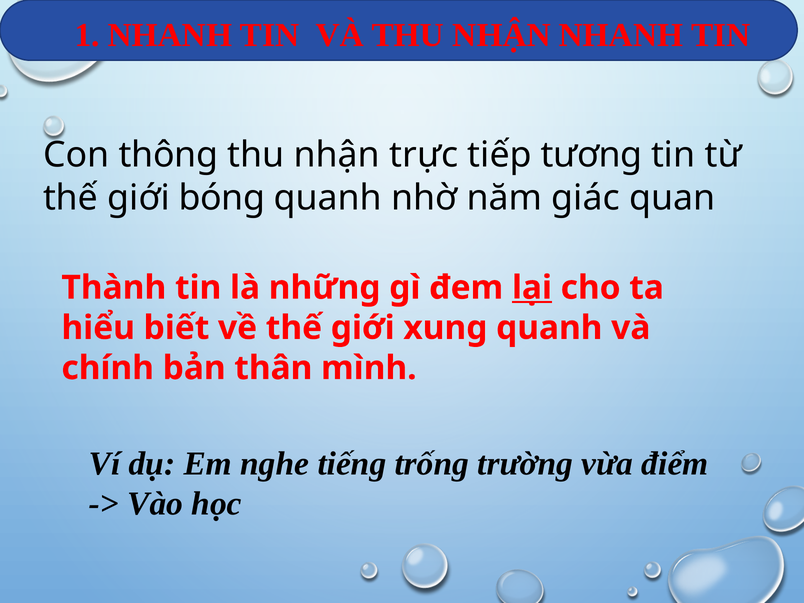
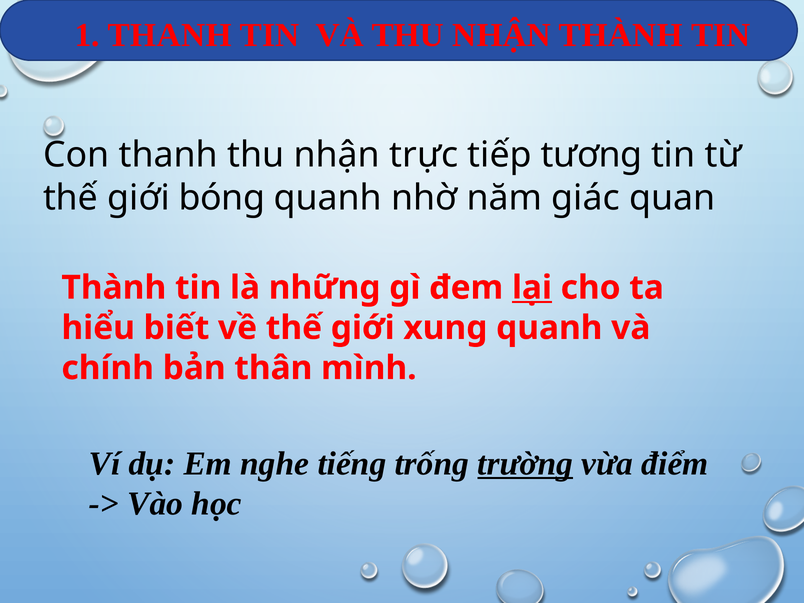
1 NHANH: NHANH -> THANH
NHẬN NHANH: NHANH -> THÀNH
Con thông: thông -> thanh
trường underline: none -> present
